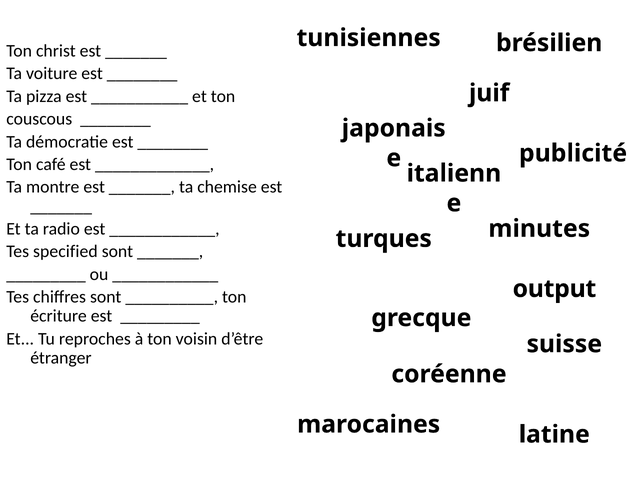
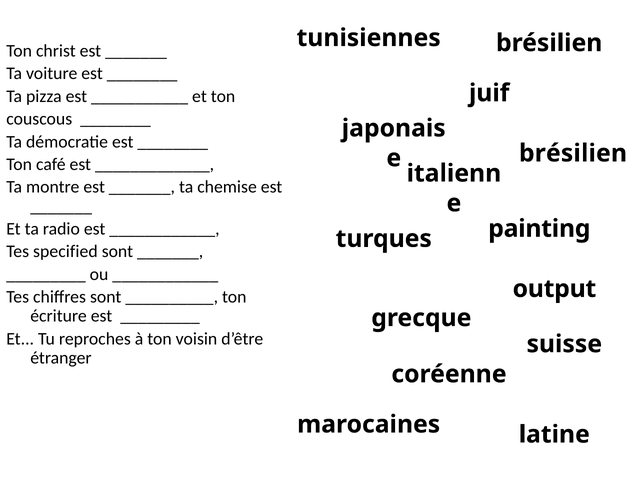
publicité at (573, 153): publicité -> brésilien
minutes: minutes -> painting
